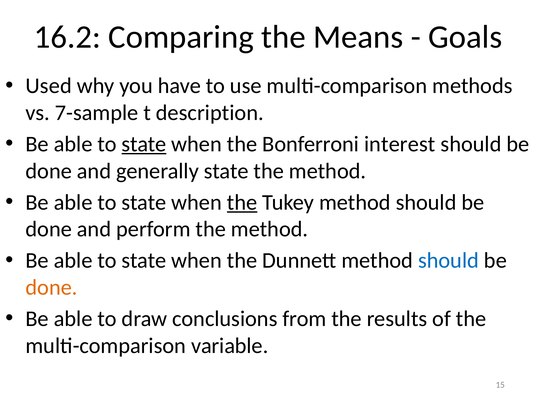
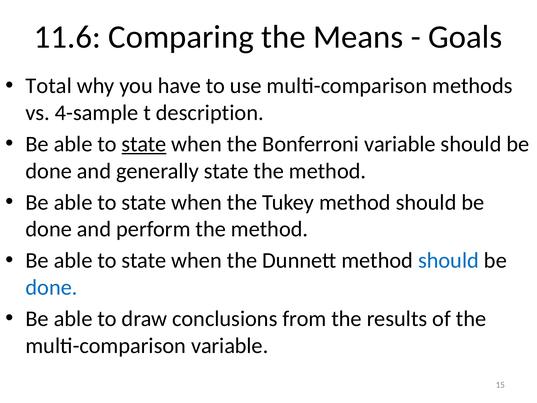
16.2: 16.2 -> 11.6
Used: Used -> Total
7-sample: 7-sample -> 4-sample
Bonferroni interest: interest -> variable
the at (242, 202) underline: present -> none
done at (52, 287) colour: orange -> blue
